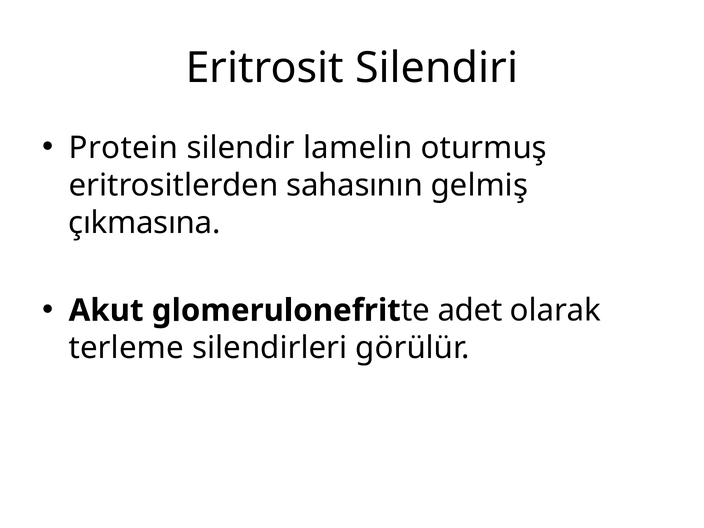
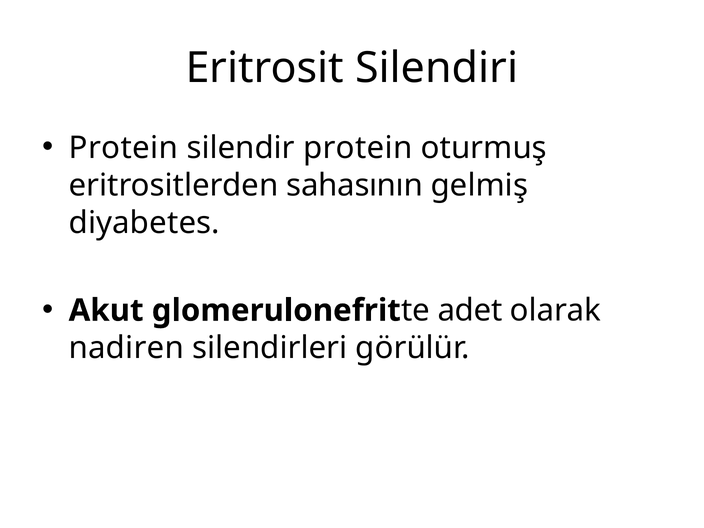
silendir lamelin: lamelin -> protein
çıkmasına: çıkmasına -> diyabetes
terleme: terleme -> nadiren
